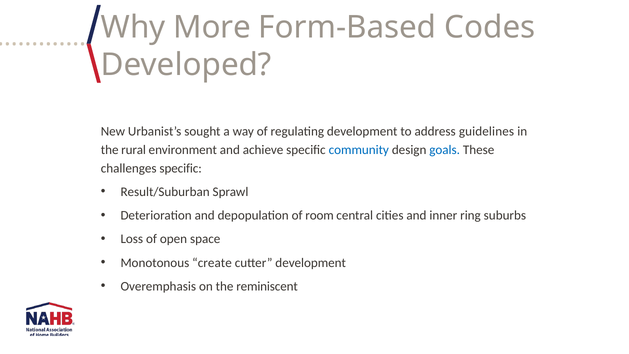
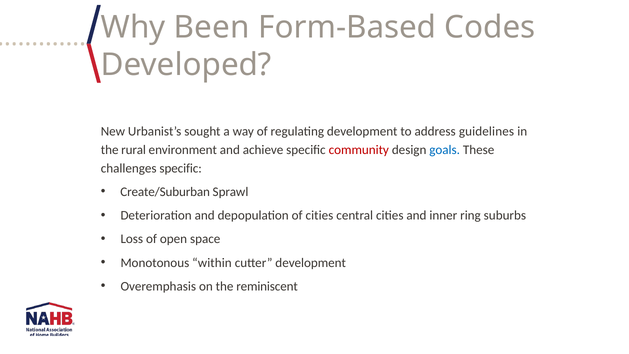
More: More -> Been
community colour: blue -> red
Result/Suburban: Result/Suburban -> Create/Suburban
of room: room -> cities
create: create -> within
